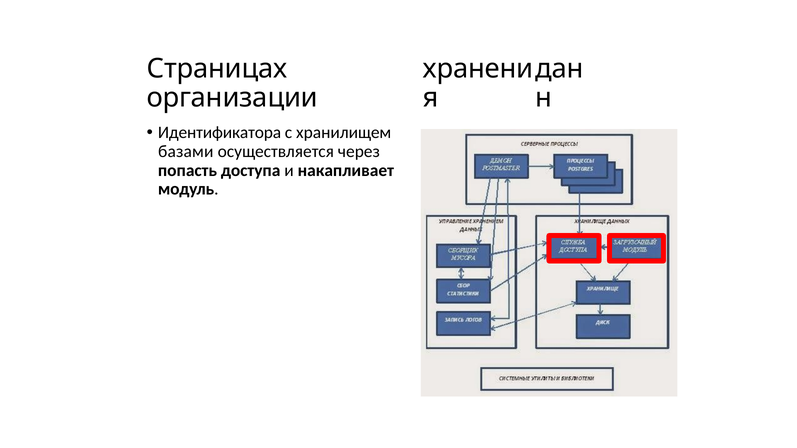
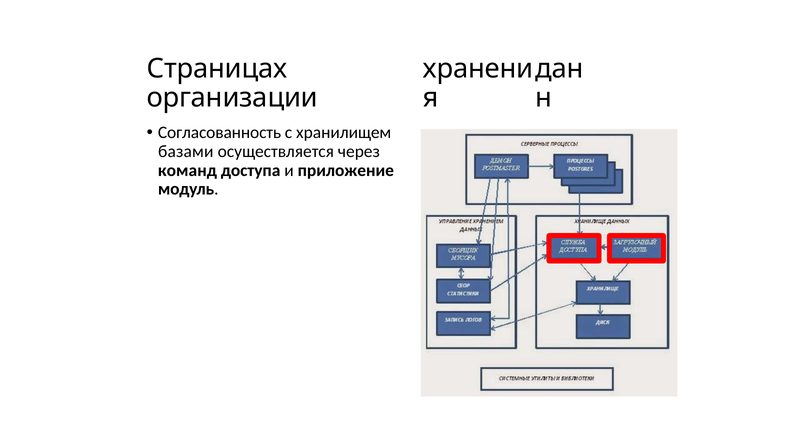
Идентификатора: Идентификатора -> Согласованность
попасть: попасть -> команд
накапливает: накапливает -> приложение
